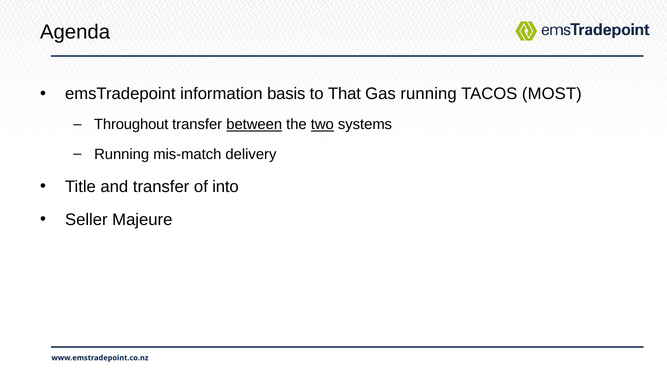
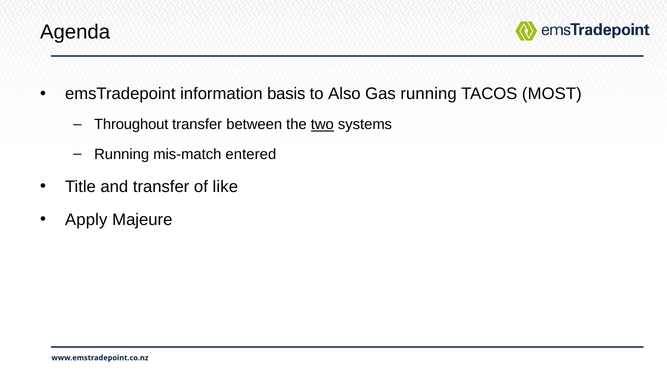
That: That -> Also
between underline: present -> none
delivery: delivery -> entered
into: into -> like
Seller: Seller -> Apply
